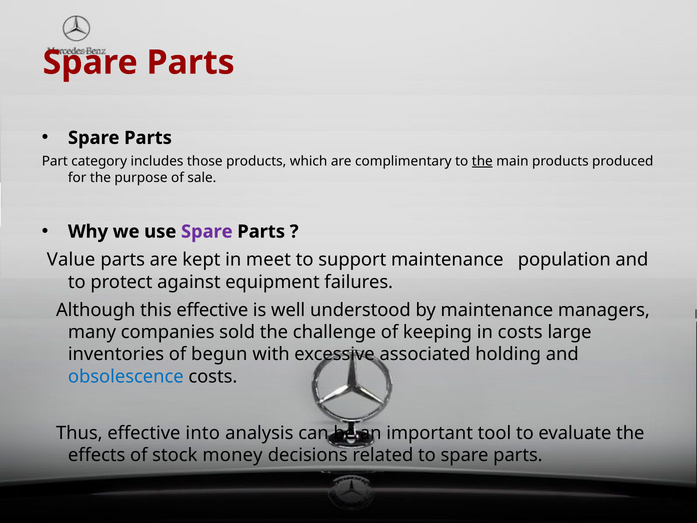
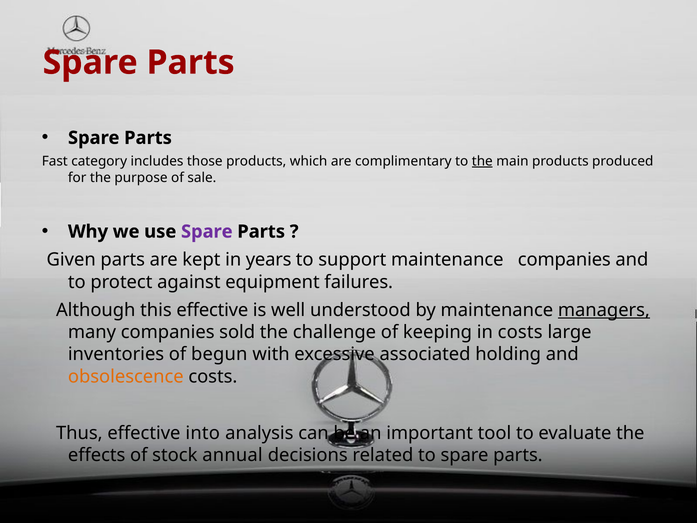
Part: Part -> Fast
Value: Value -> Given
meet: meet -> years
maintenance population: population -> companies
managers underline: none -> present
obsolescence colour: blue -> orange
money: money -> annual
